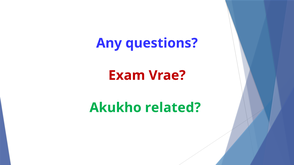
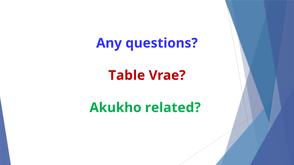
Exam: Exam -> Table
